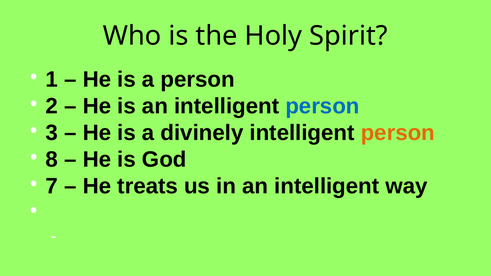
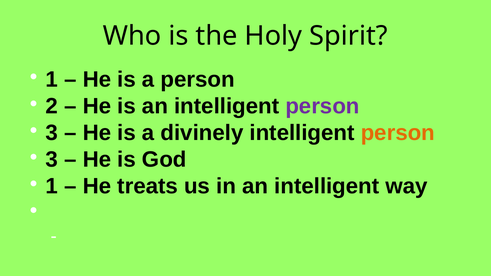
person at (322, 106) colour: blue -> purple
8 at (52, 160): 8 -> 3
7 at (52, 186): 7 -> 1
